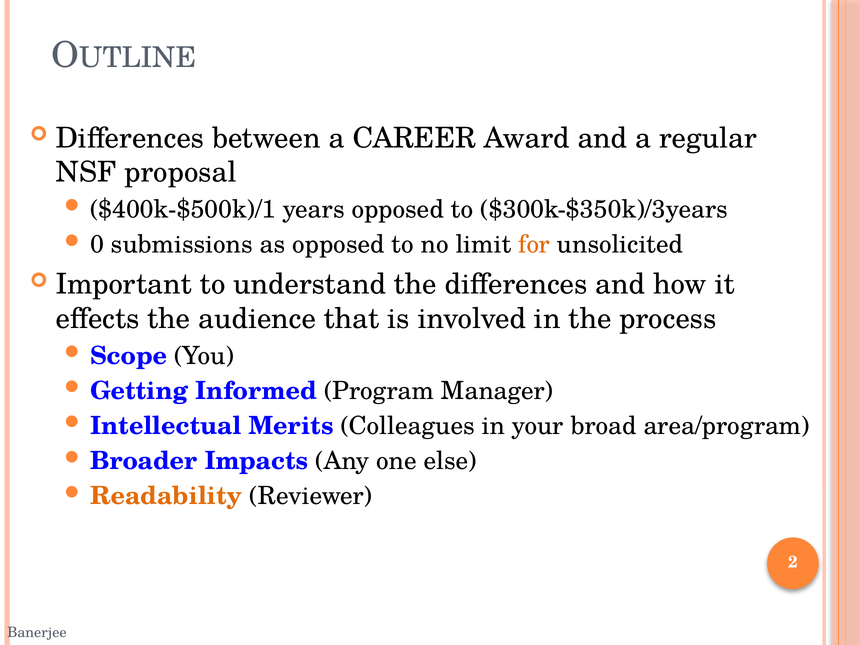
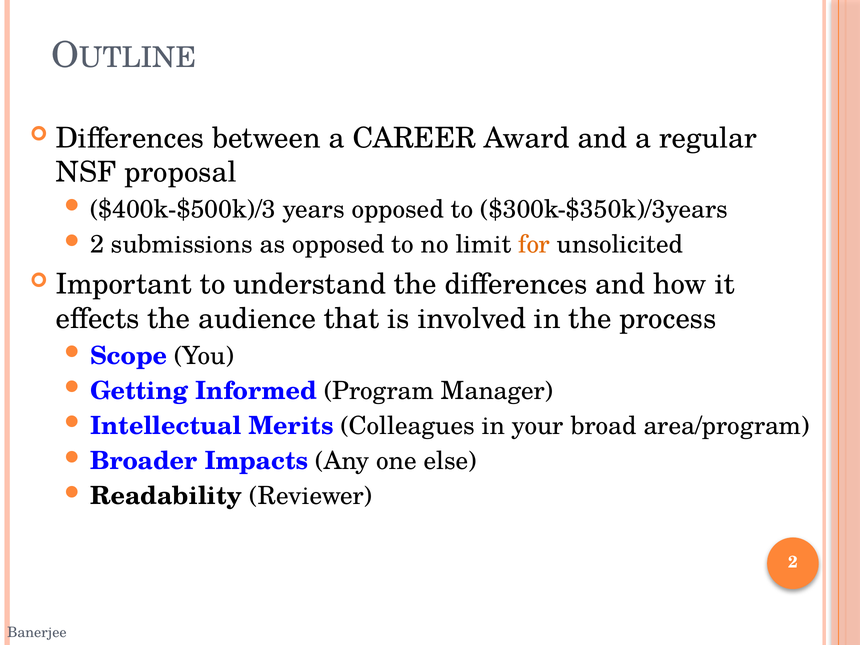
$400k-$500k)/1: $400k-$500k)/1 -> $400k-$500k)/3
0 at (97, 245): 0 -> 2
Readability colour: orange -> black
